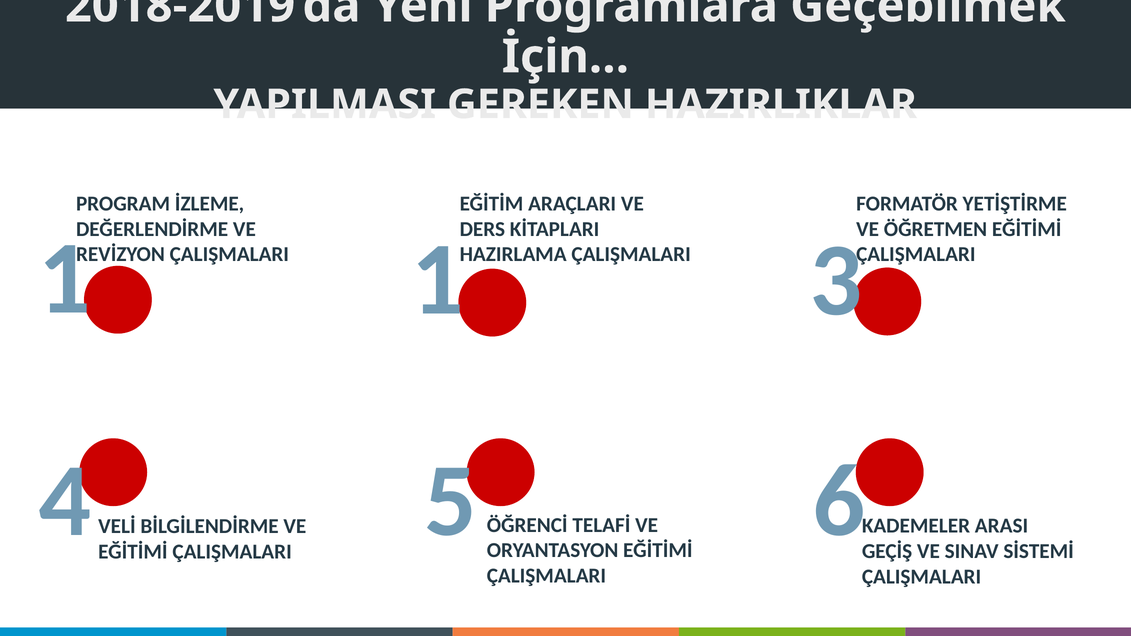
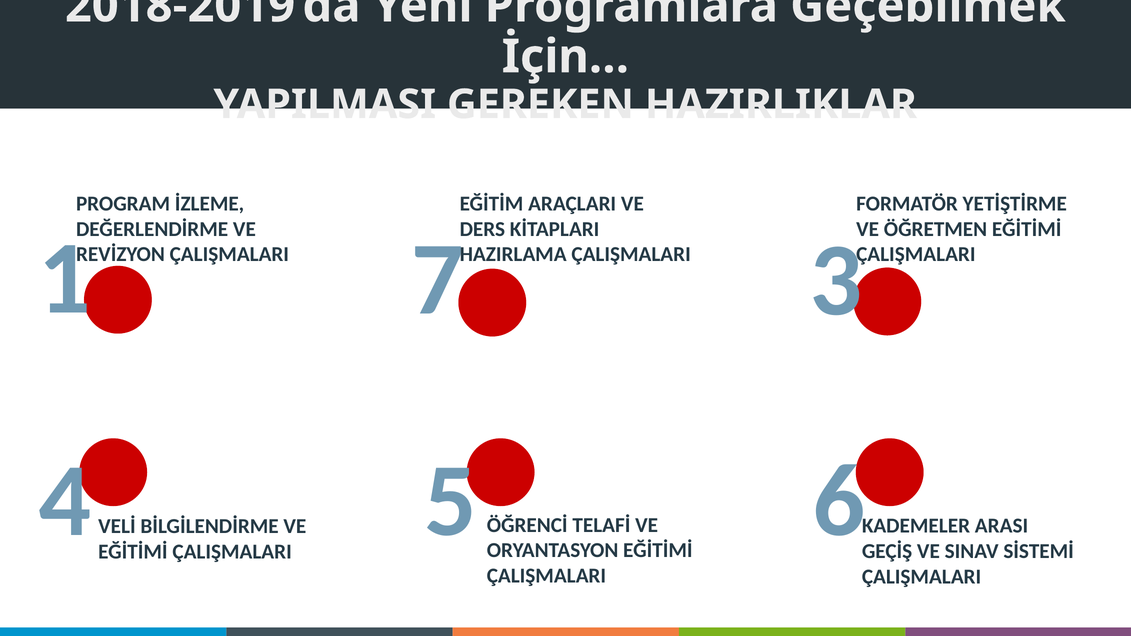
1 1: 1 -> 7
